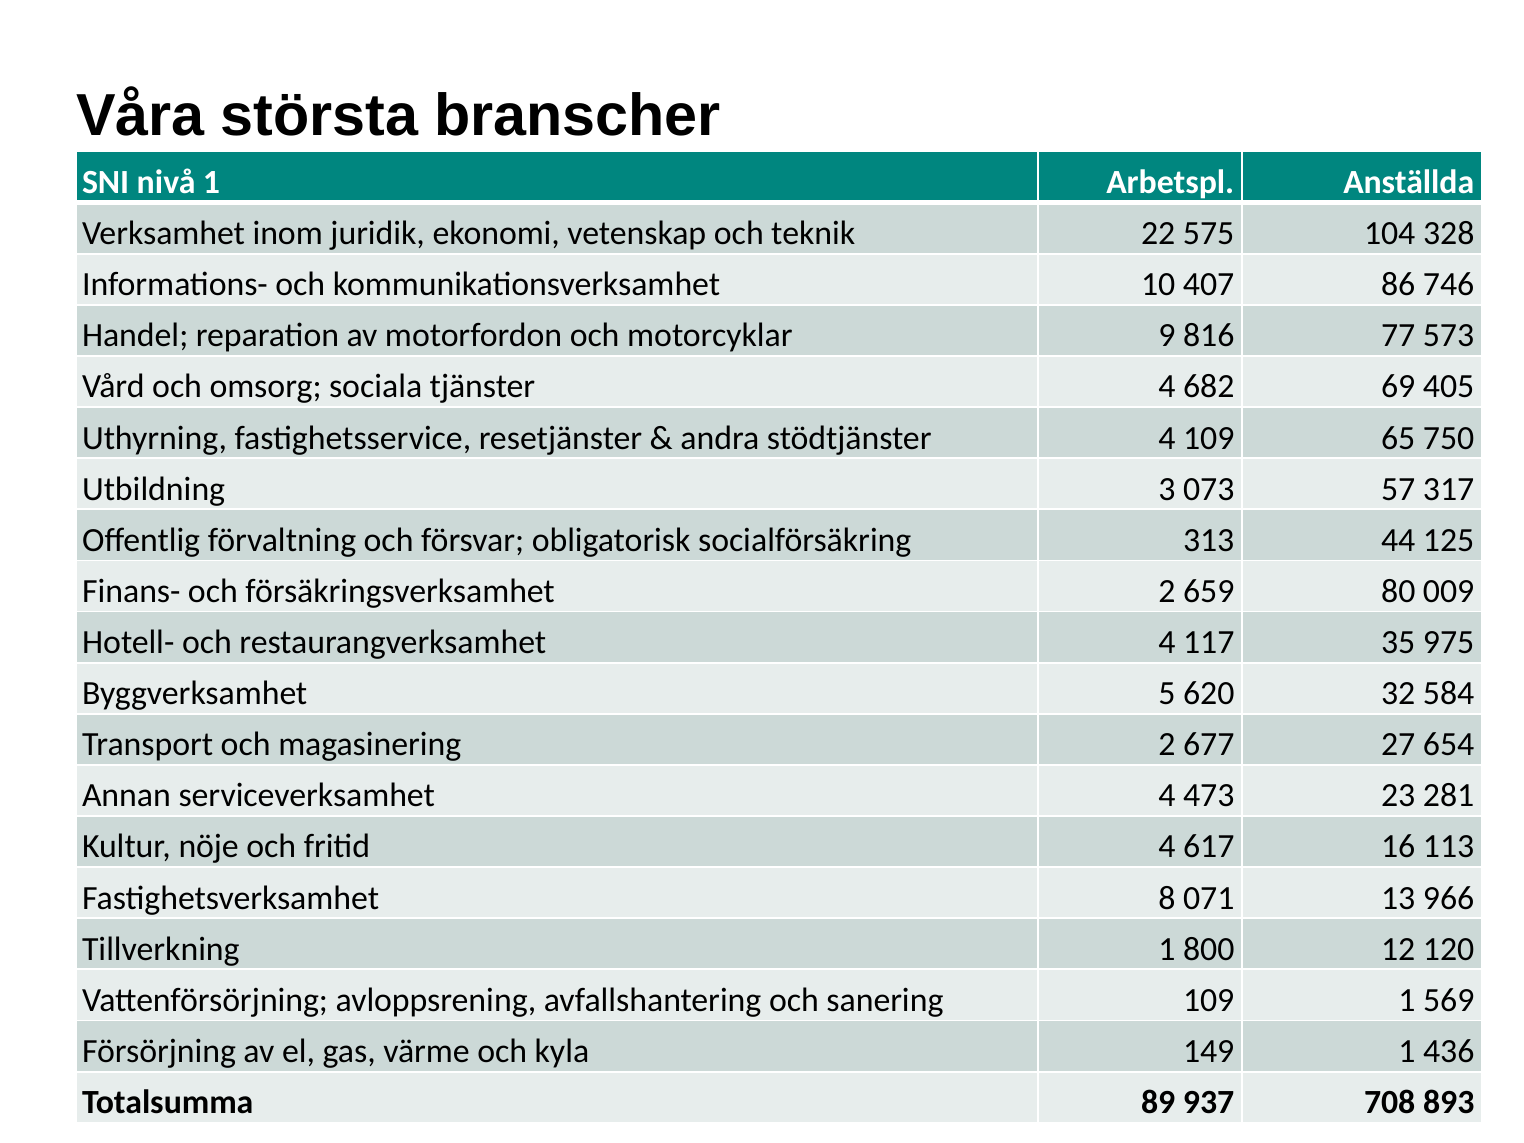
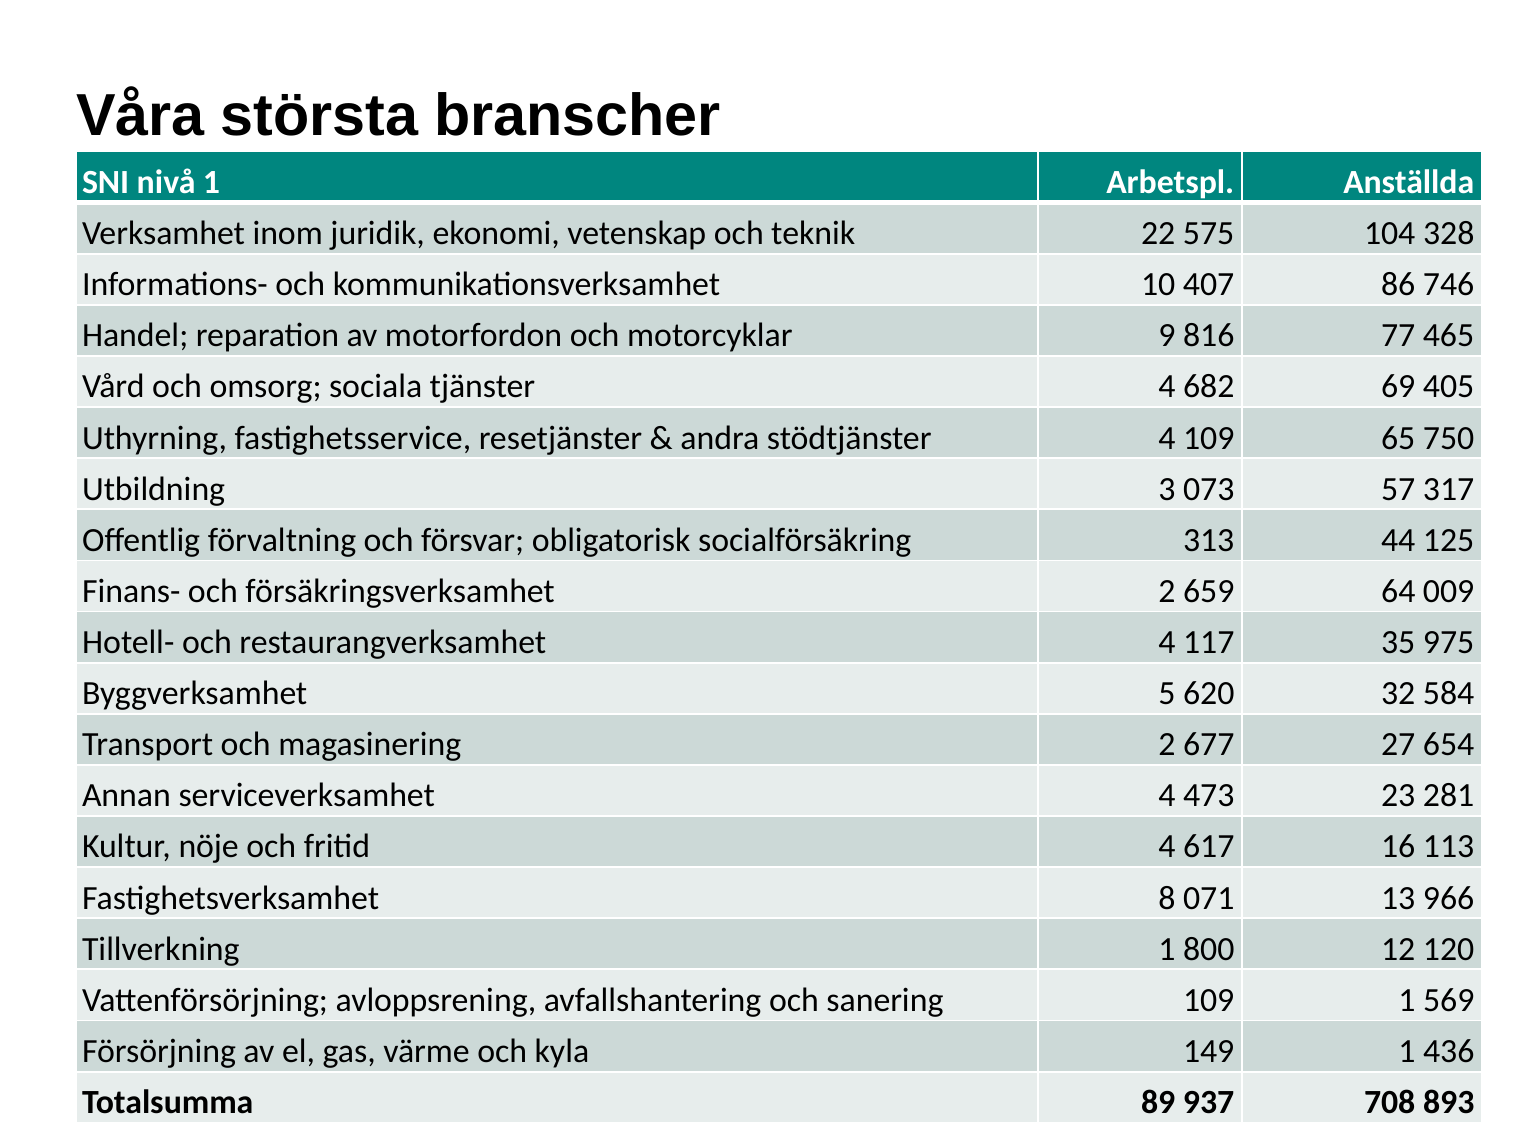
573: 573 -> 465
80: 80 -> 64
